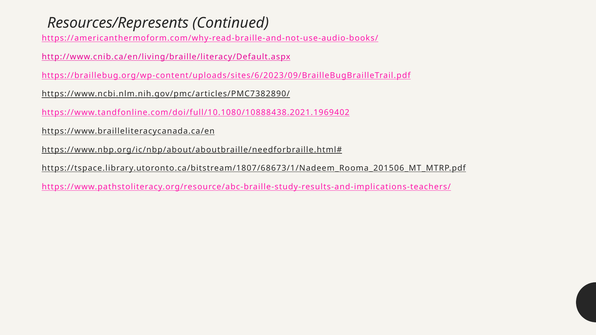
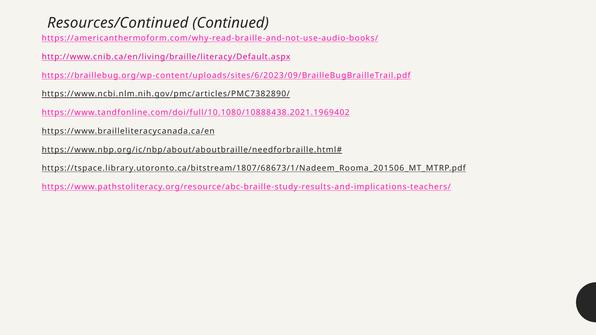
Resources/Represents: Resources/Represents -> Resources/Continued
